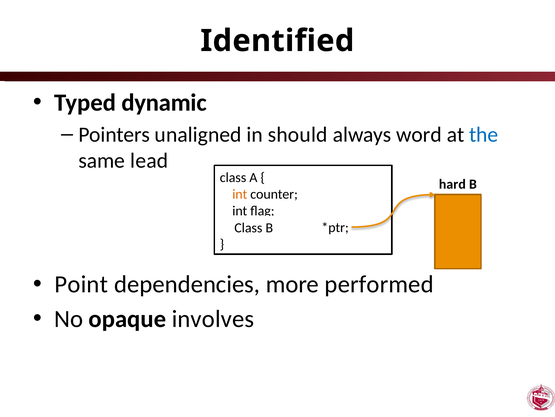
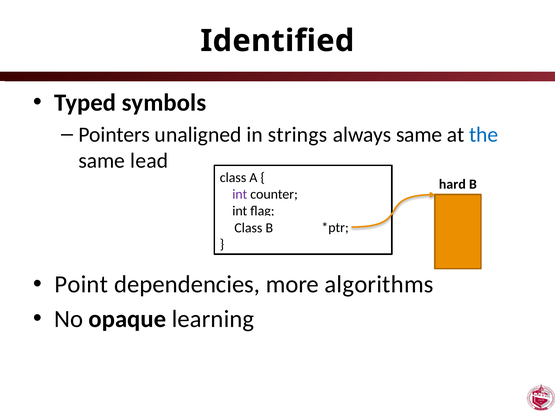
dynamic: dynamic -> symbols
should: should -> strings
always word: word -> same
int at (240, 194) colour: orange -> purple
performed: performed -> algorithms
involves: involves -> learning
